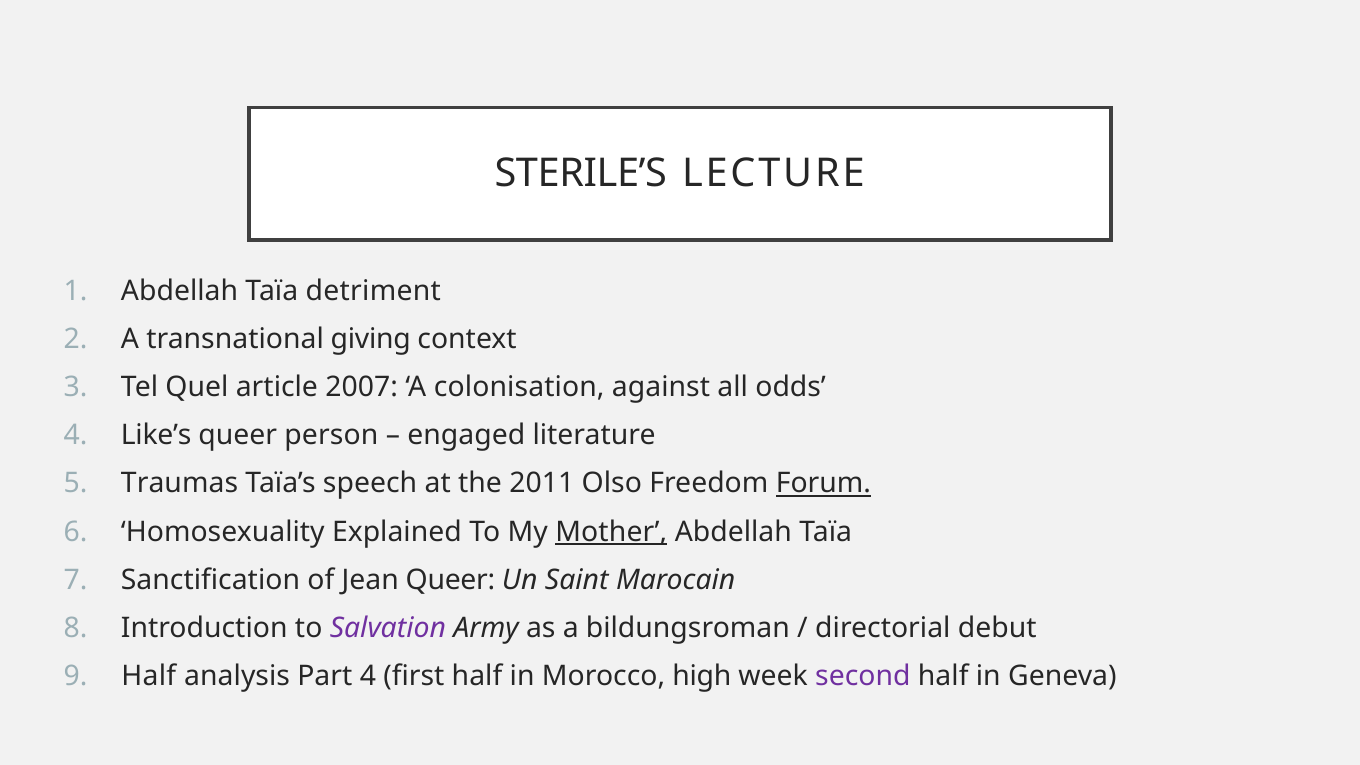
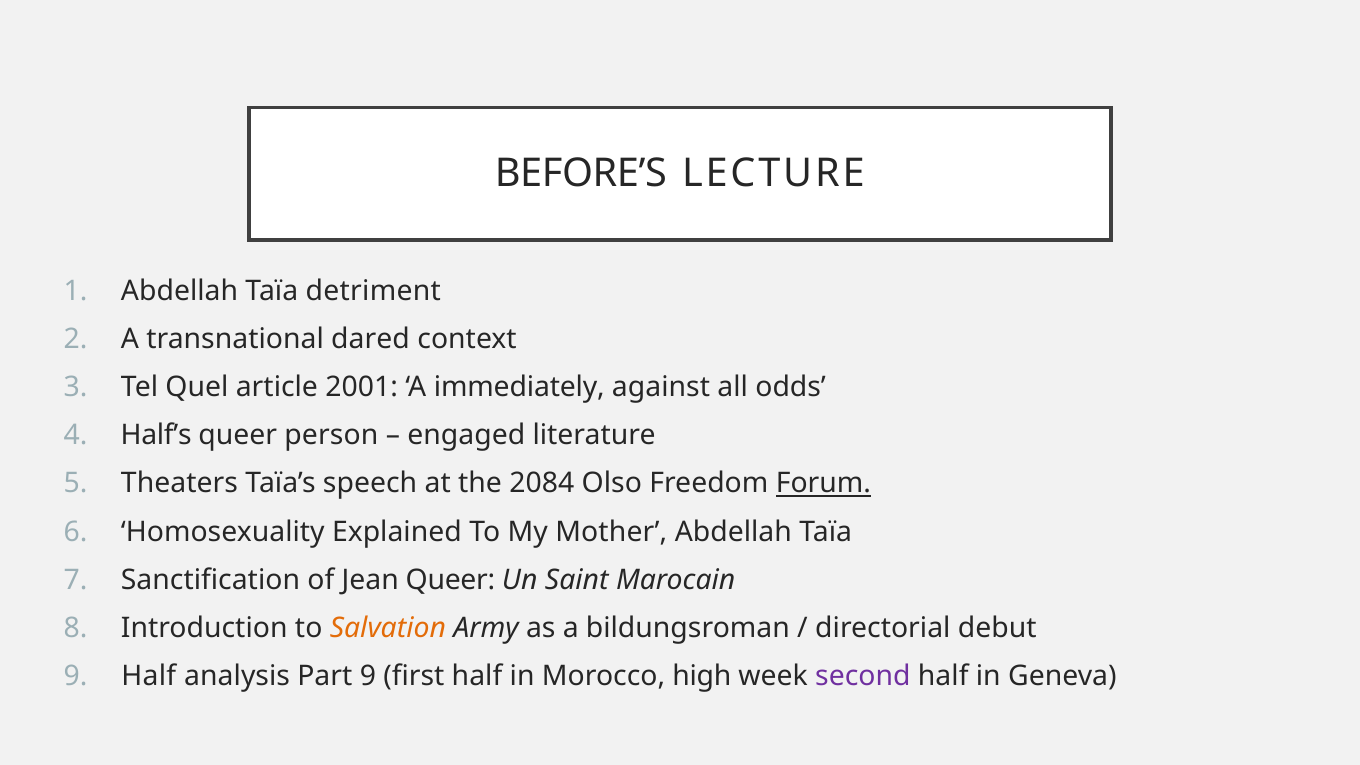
STERILE’S: STERILE’S -> BEFORE’S
giving: giving -> dared
2007: 2007 -> 2001
colonisation: colonisation -> immediately
Like’s: Like’s -> Half’s
Traumas: Traumas -> Theaters
2011: 2011 -> 2084
Mother underline: present -> none
Salvation colour: purple -> orange
Part 4: 4 -> 9
